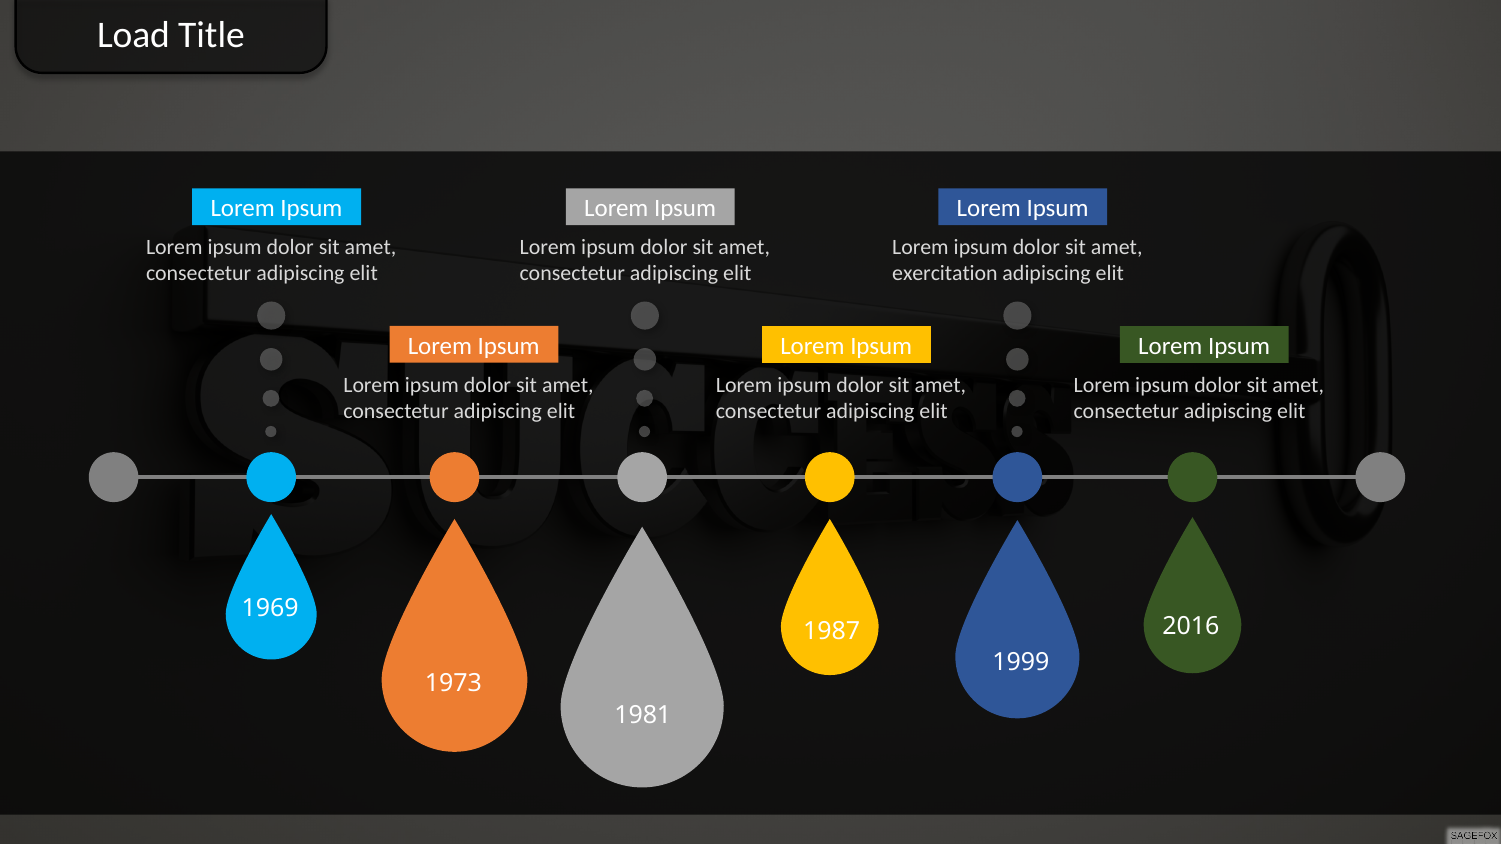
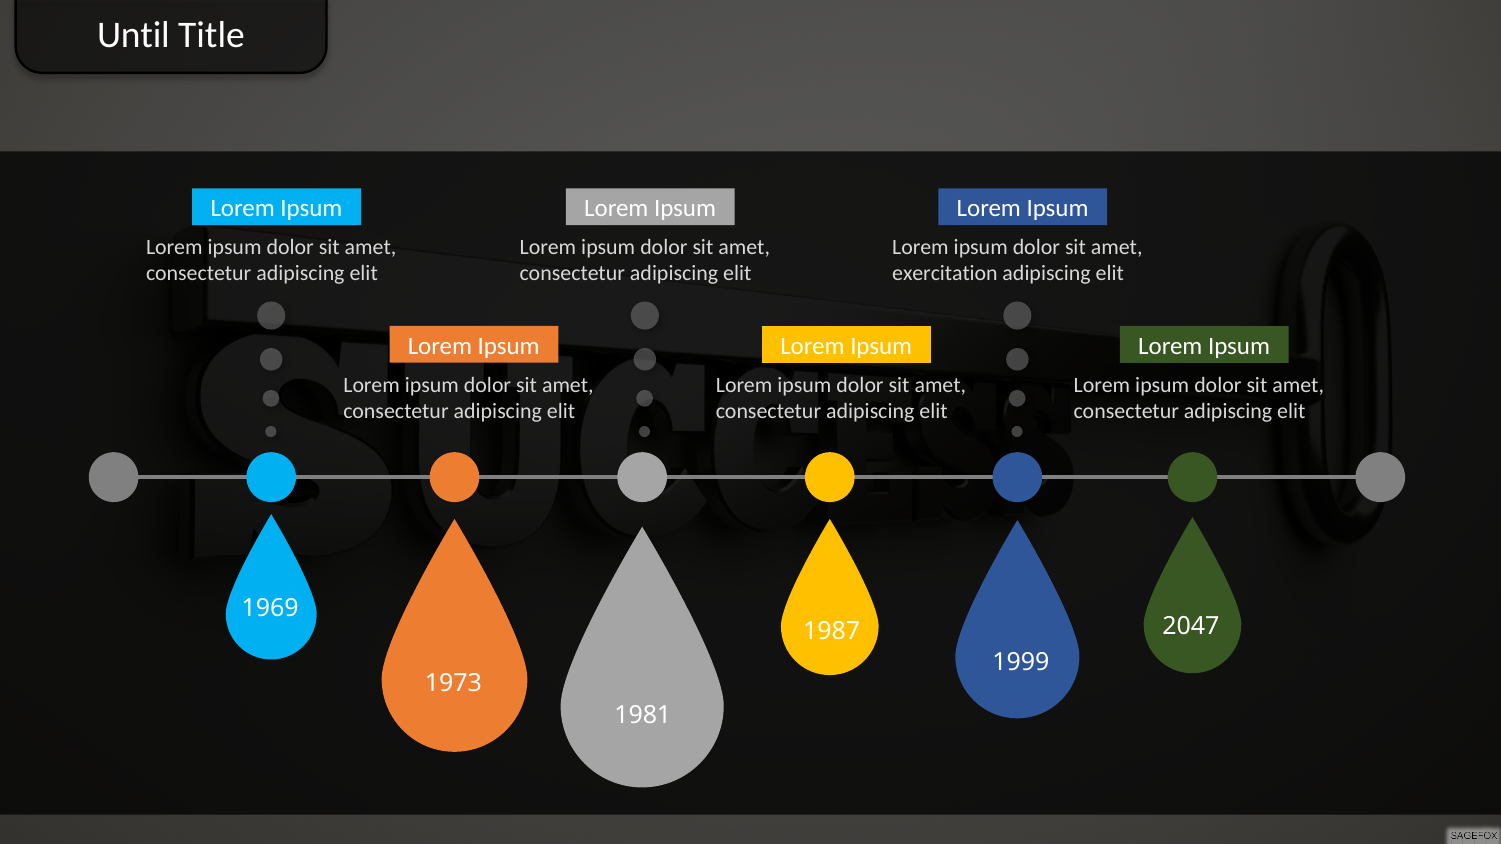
Load: Load -> Until
2016: 2016 -> 2047
